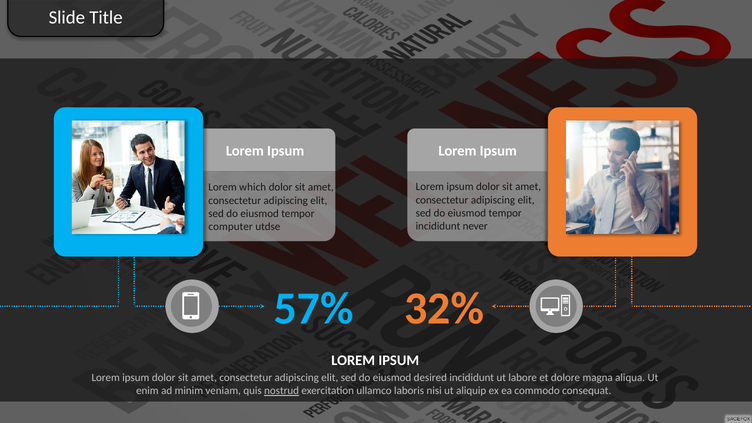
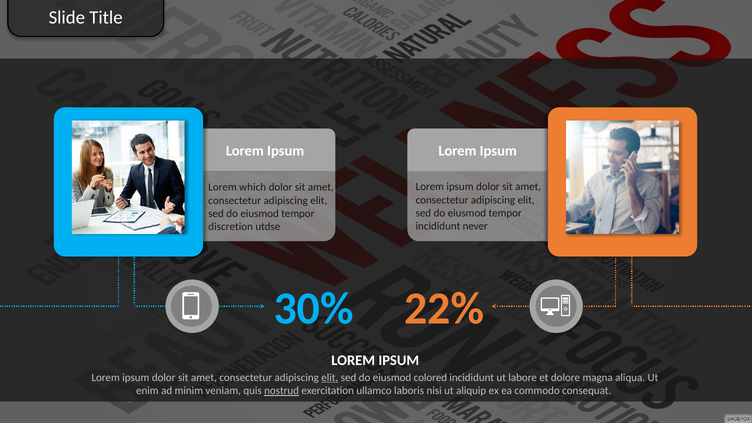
computer: computer -> discretion
57%: 57% -> 30%
32%: 32% -> 22%
elit at (330, 378) underline: none -> present
desired: desired -> colored
